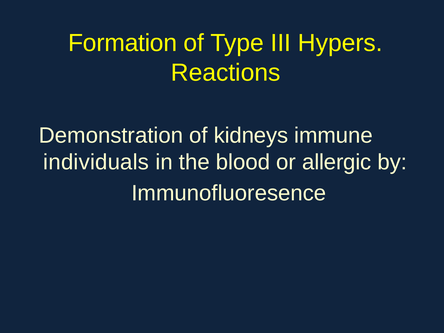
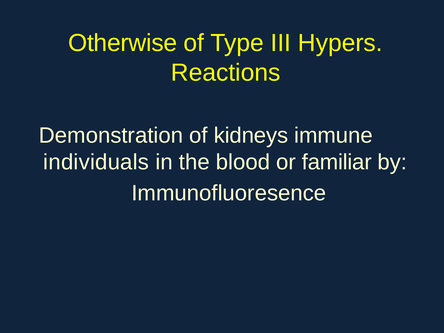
Formation: Formation -> Otherwise
allergic: allergic -> familiar
